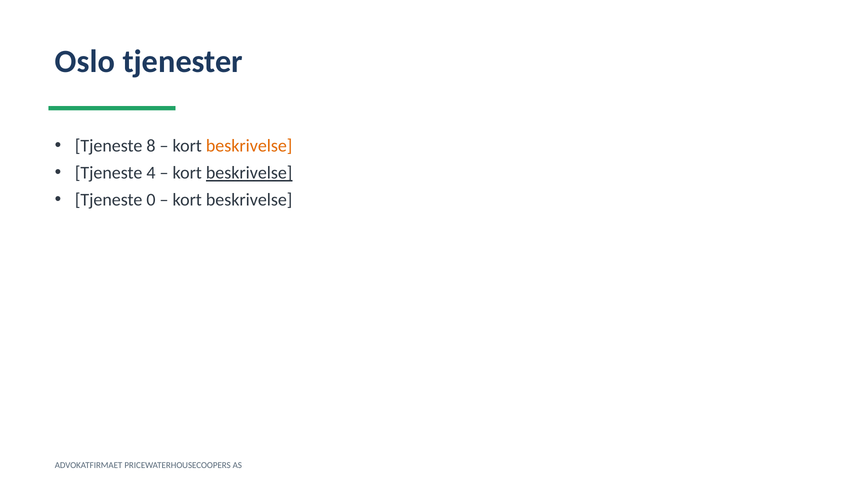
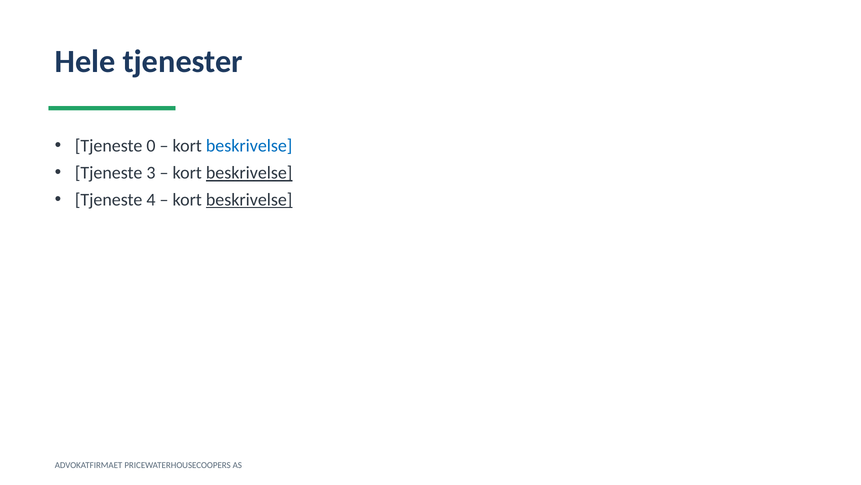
Oslo: Oslo -> Hele
8: 8 -> 0
beskrivelse at (249, 146) colour: orange -> blue
4: 4 -> 3
0: 0 -> 4
beskrivelse at (249, 200) underline: none -> present
